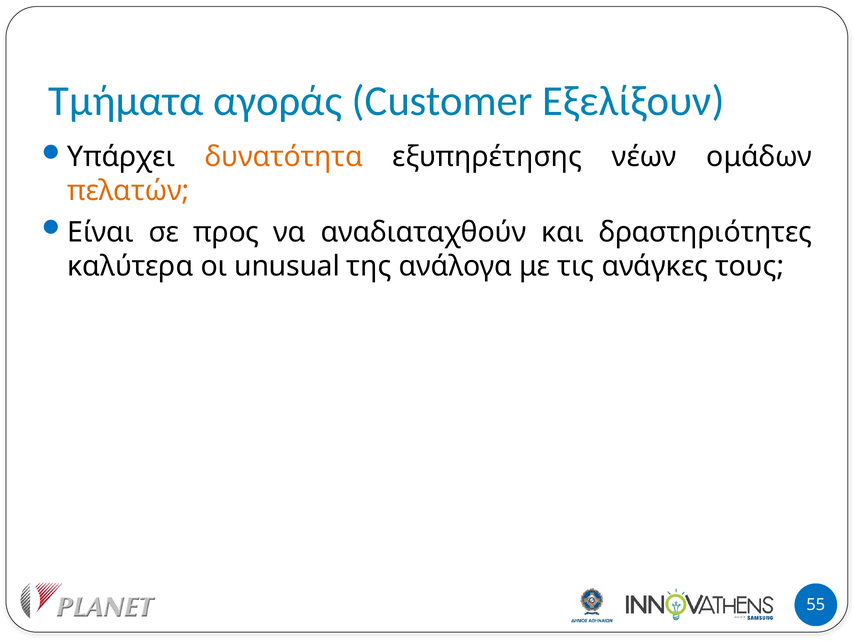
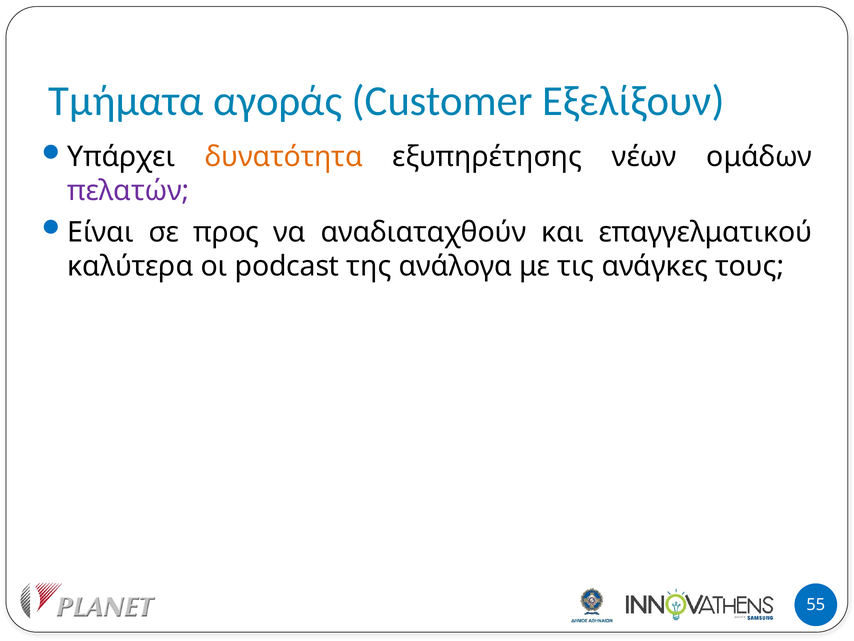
πελατών colour: orange -> purple
δραστηριότητες: δραστηριότητες -> επαγγελματικού
unusual: unusual -> podcast
